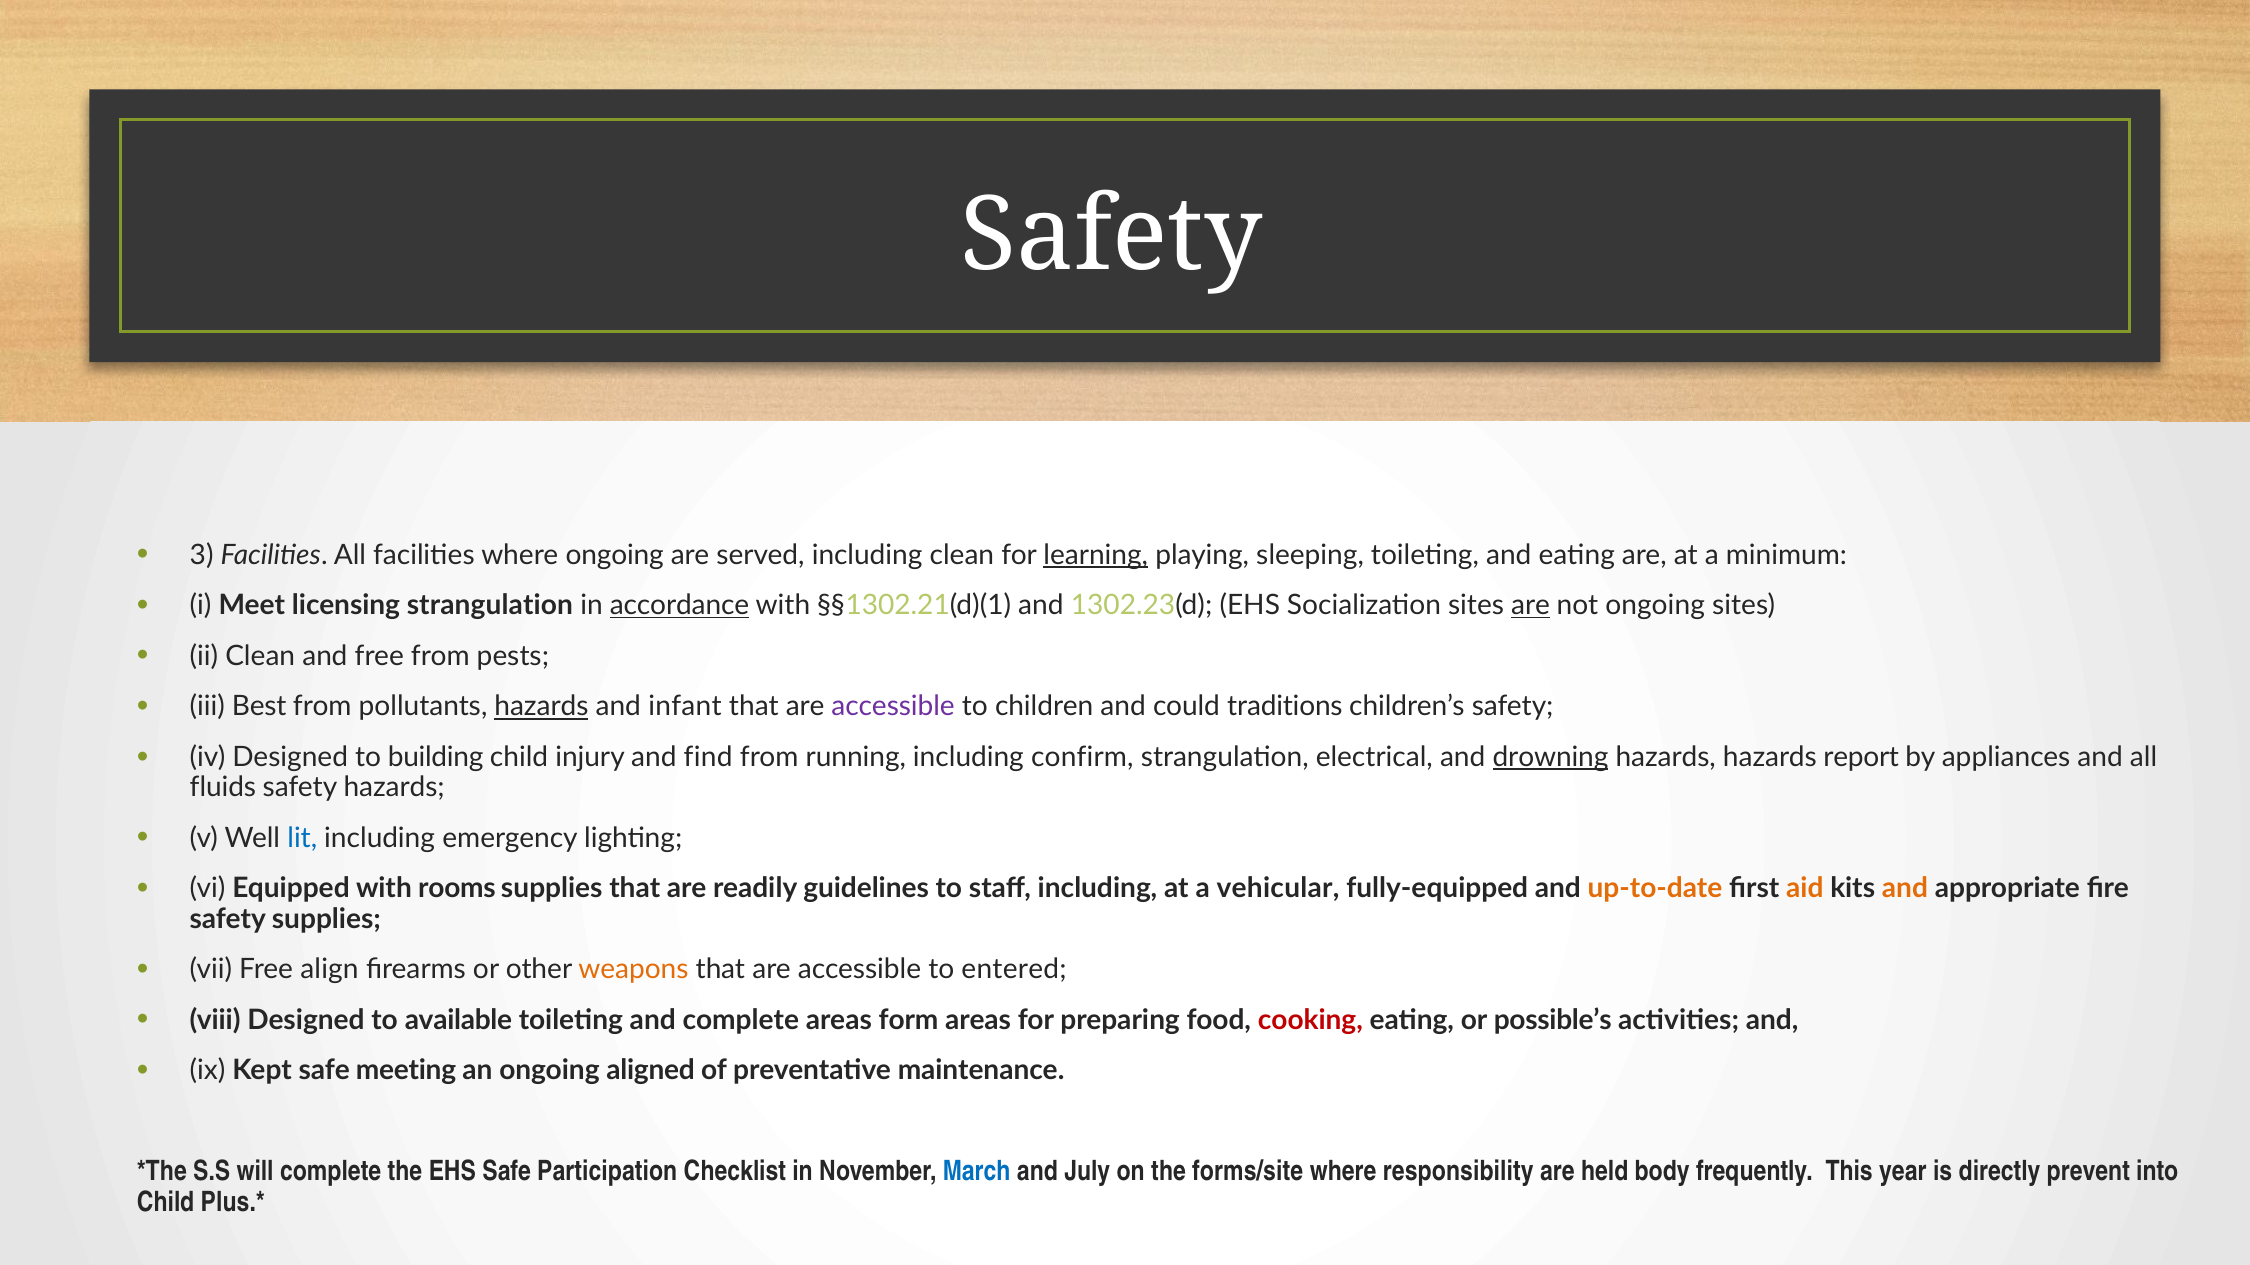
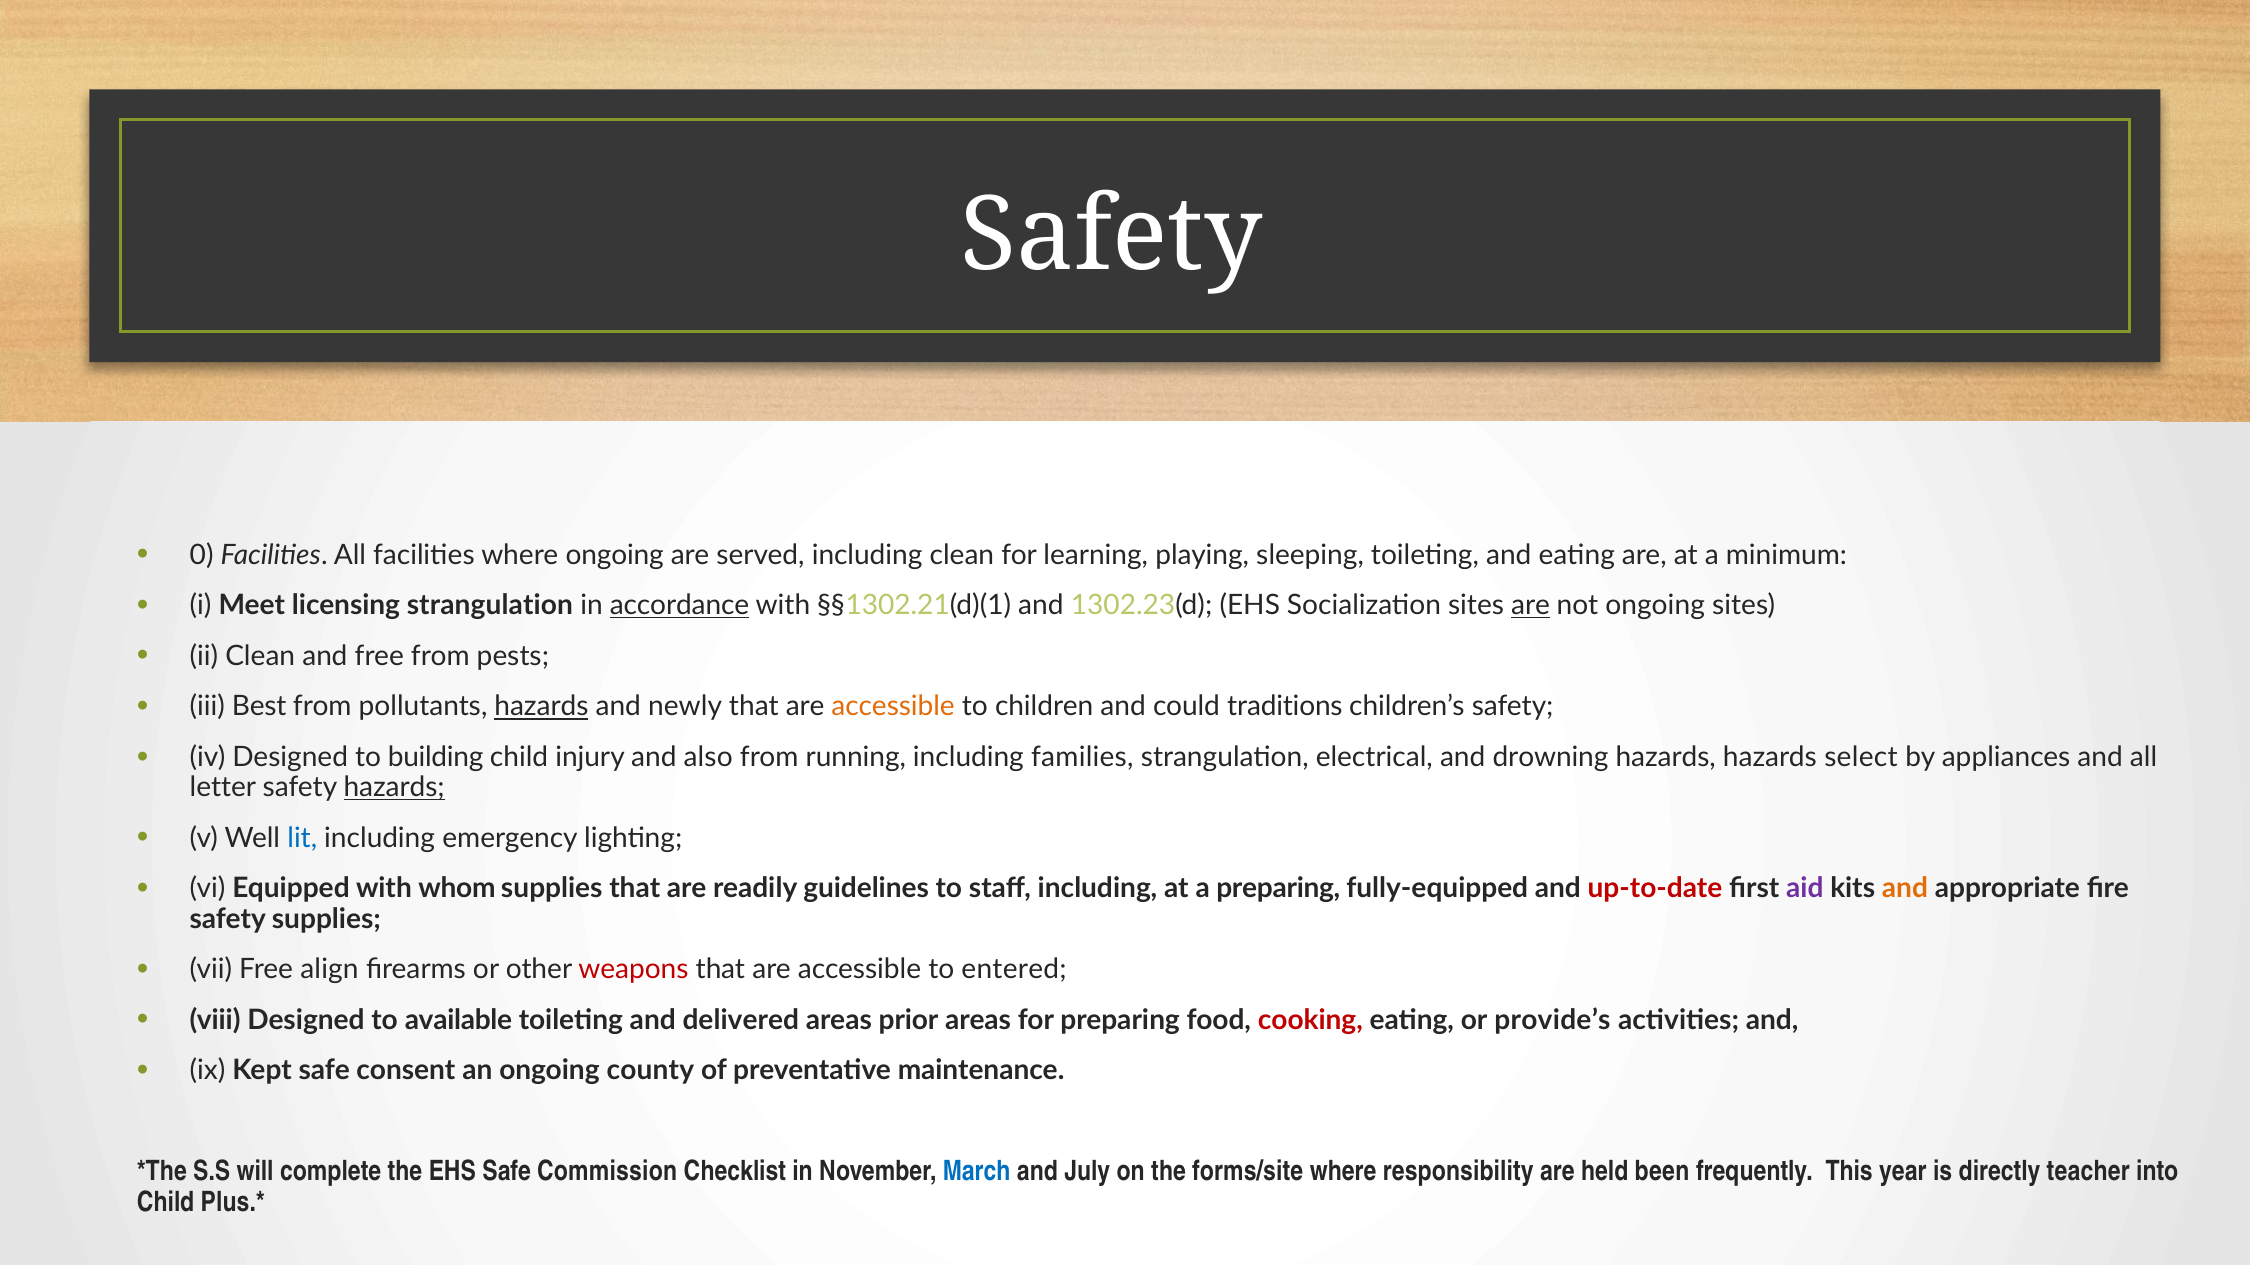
3: 3 -> 0
learning underline: present -> none
infant: infant -> newly
accessible at (893, 707) colour: purple -> orange
find: find -> also
confirm: confirm -> families
drowning underline: present -> none
report: report -> select
fluids: fluids -> letter
hazards at (394, 788) underline: none -> present
rooms: rooms -> whom
a vehicular: vehicular -> preparing
up-to-date colour: orange -> red
aid colour: orange -> purple
weapons colour: orange -> red
and complete: complete -> delivered
form: form -> prior
possible’s: possible’s -> provide’s
meeting: meeting -> consent
aligned: aligned -> county
Participation: Participation -> Commission
body: body -> been
prevent: prevent -> teacher
